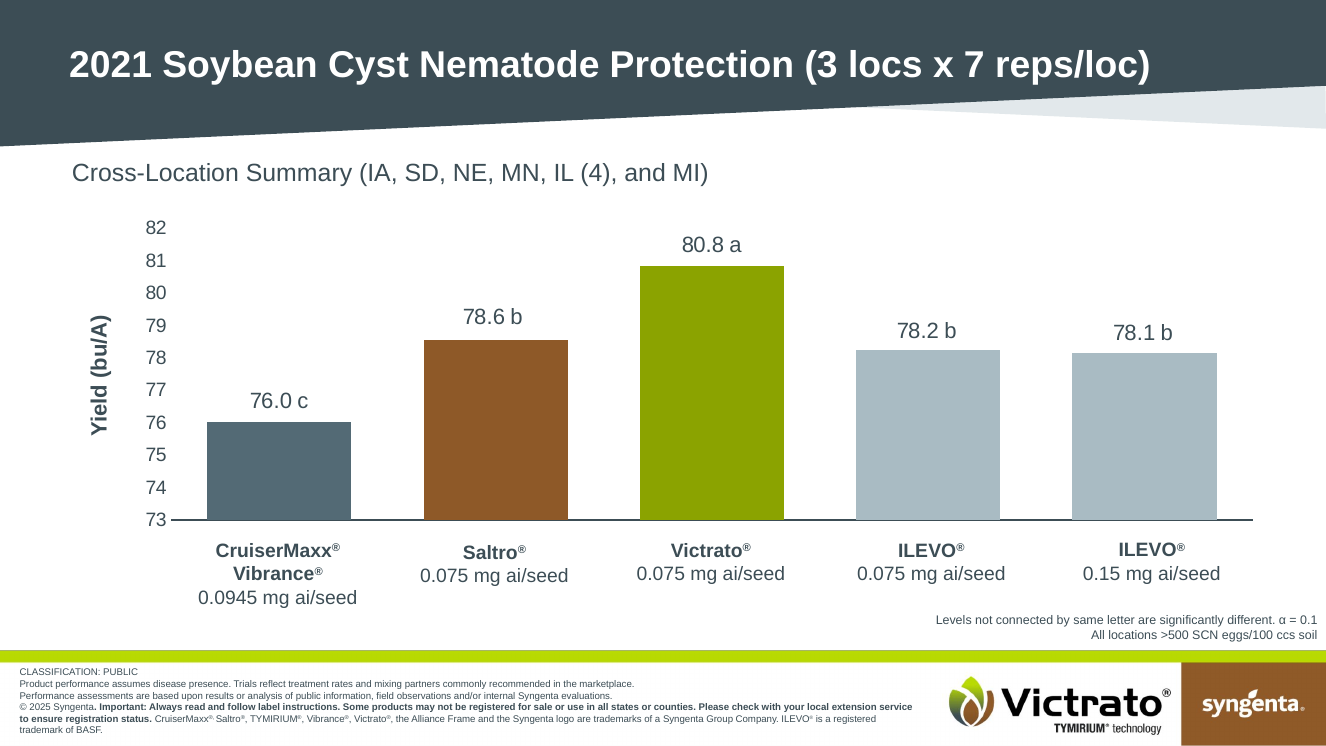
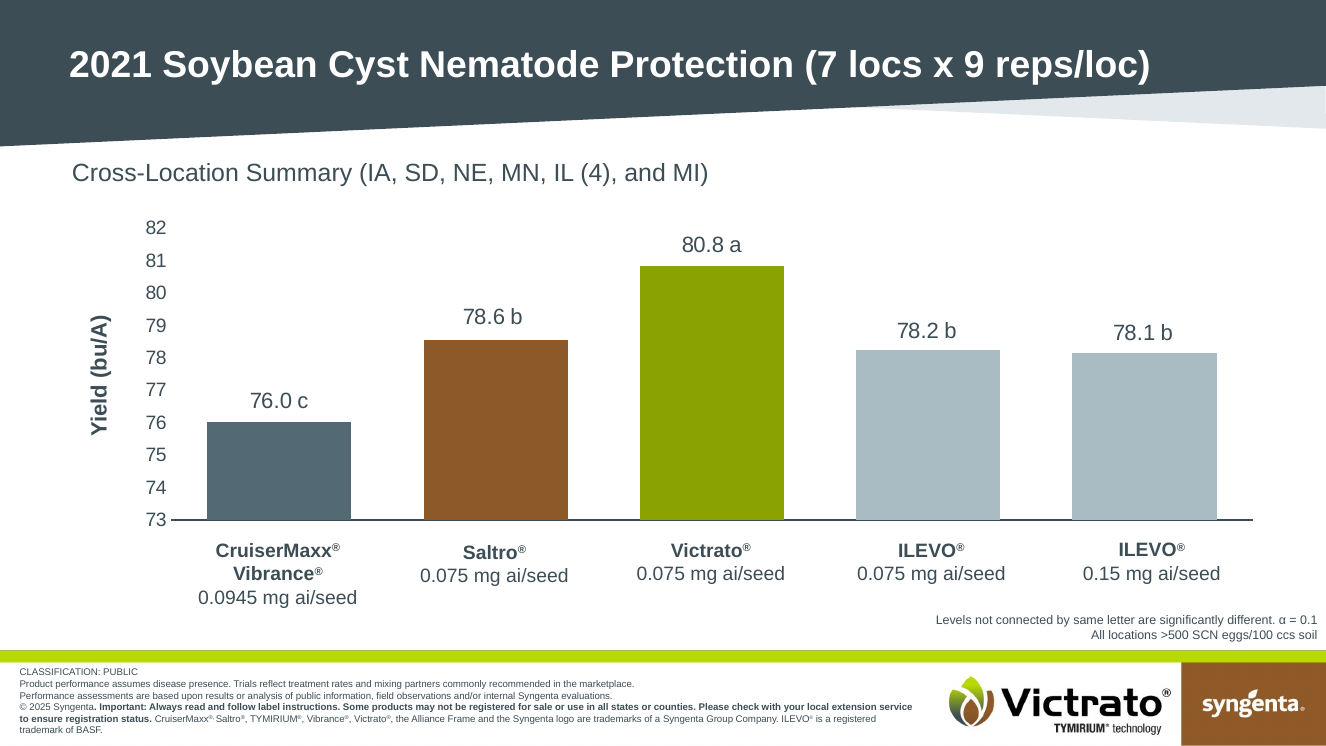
3: 3 -> 7
7: 7 -> 9
